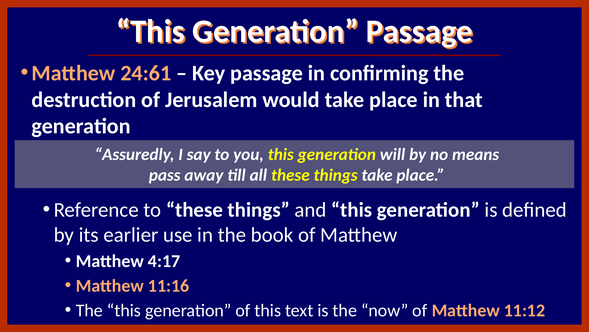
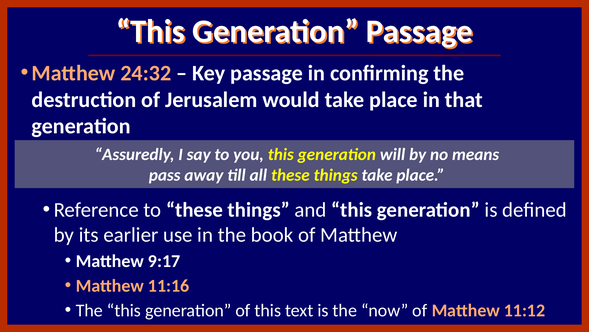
24:61: 24:61 -> 24:32
4:17: 4:17 -> 9:17
